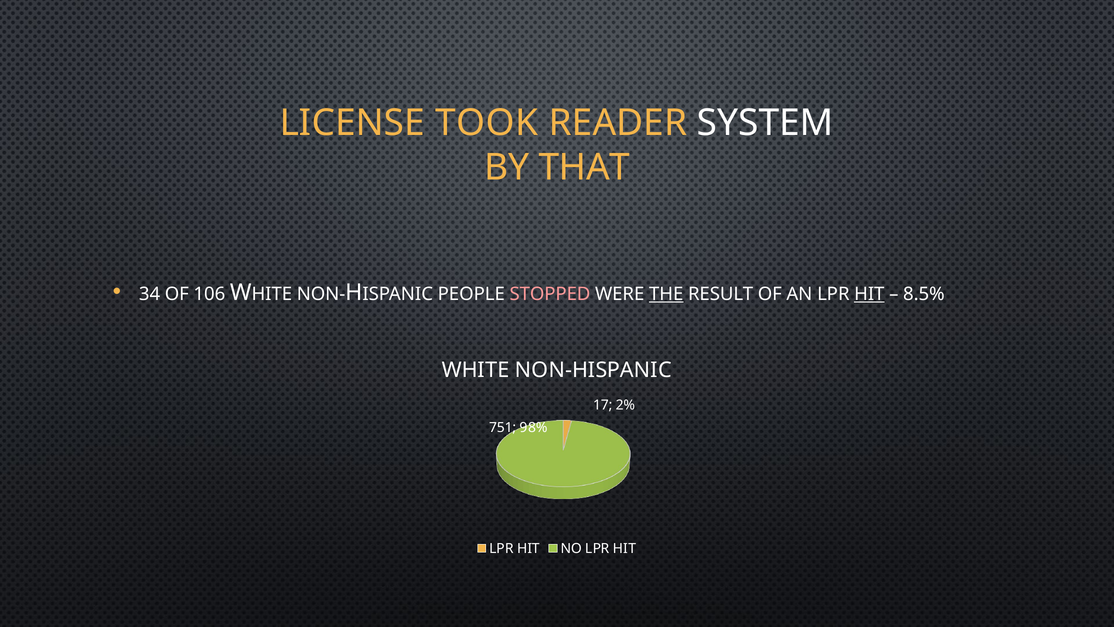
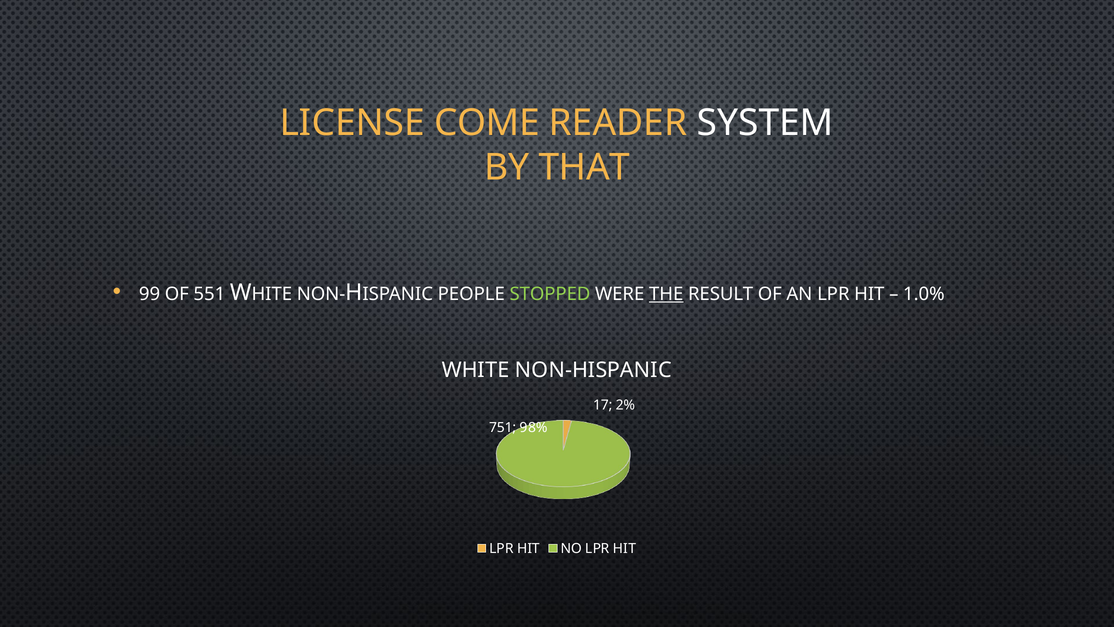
TOOK: TOOK -> COME
34: 34 -> 99
106: 106 -> 551
STOPPED colour: pink -> light green
HIT at (869, 294) underline: present -> none
8.5%: 8.5% -> 1.0%
